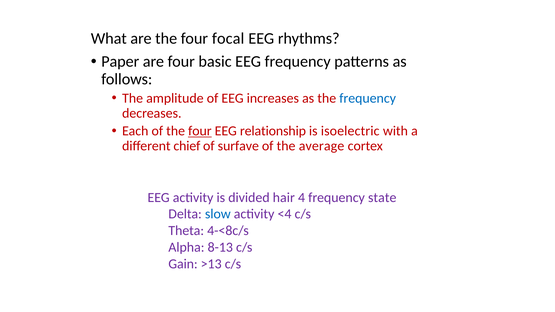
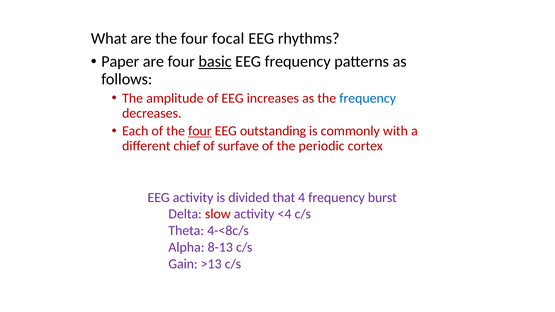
basic underline: none -> present
relationship: relationship -> outstanding
isoelectric: isoelectric -> commonly
average: average -> periodic
hair: hair -> that
state: state -> burst
slow colour: blue -> red
